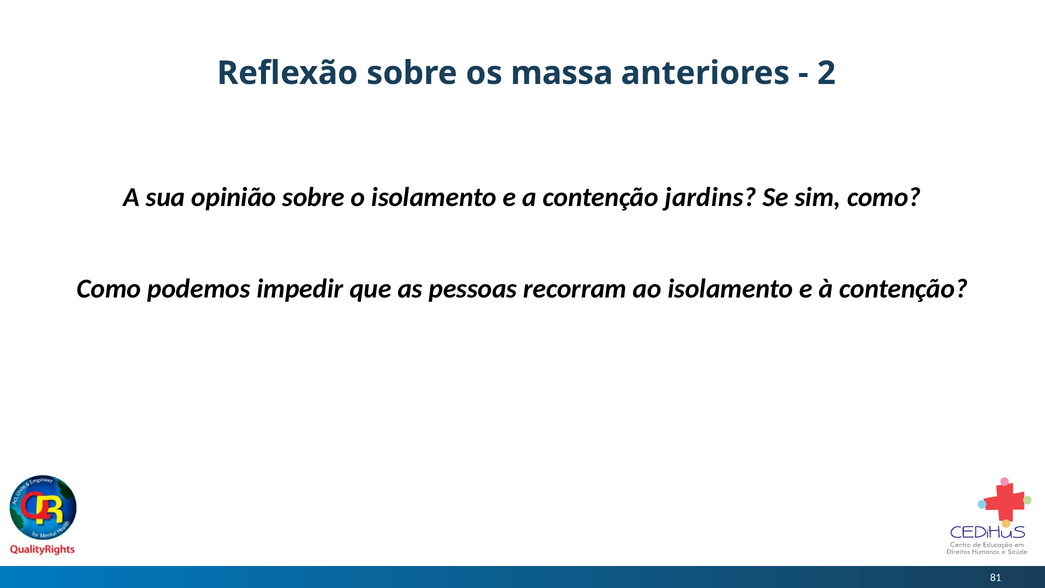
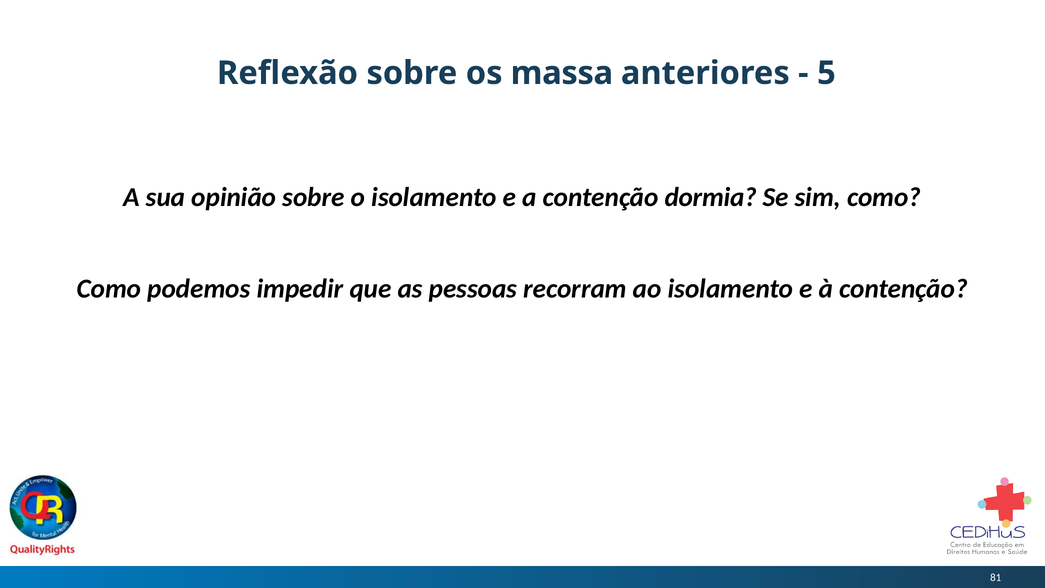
2: 2 -> 5
jardins: jardins -> dormia
